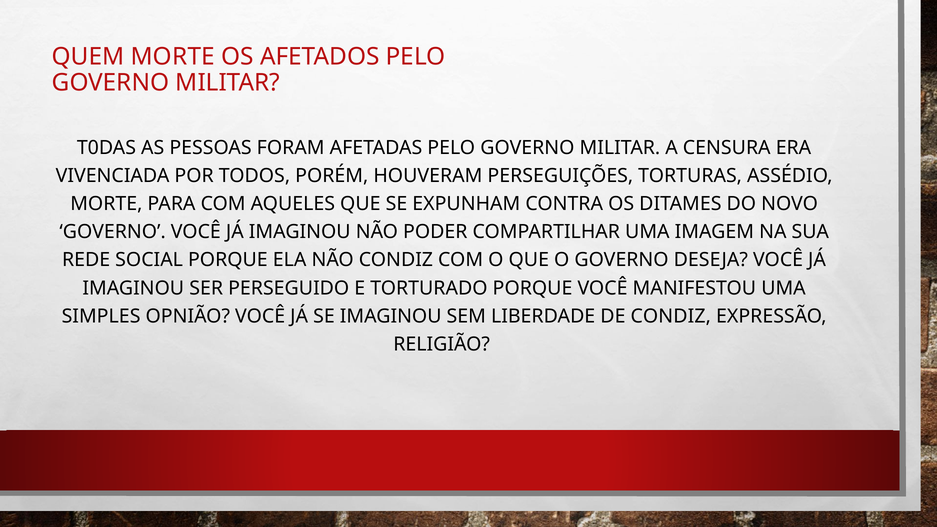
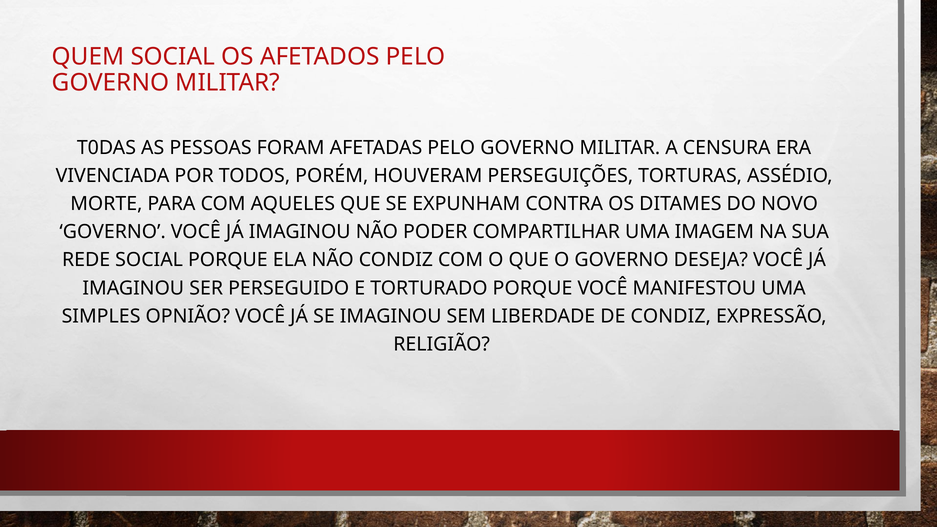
QUEM MORTE: MORTE -> SOCIAL
